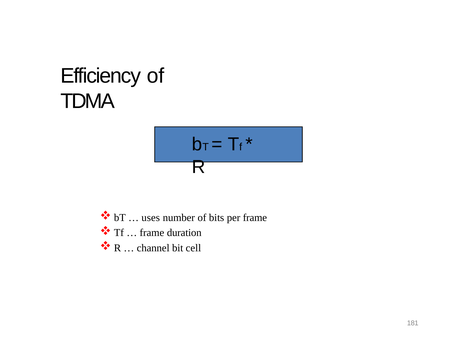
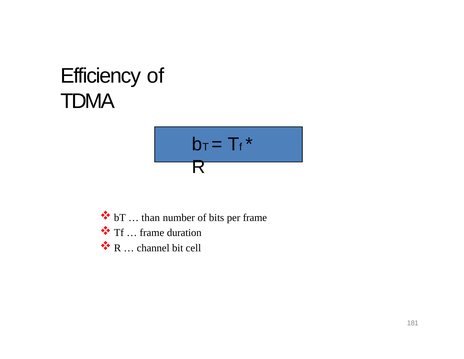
uses: uses -> than
